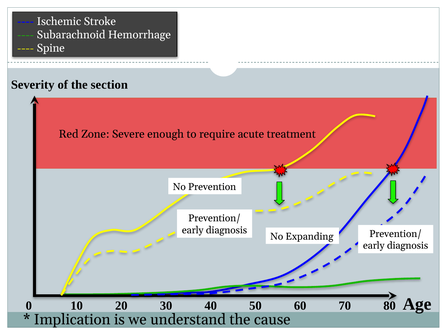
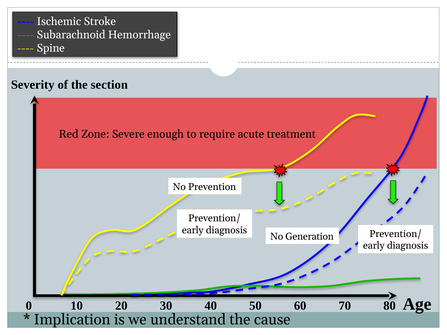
Expanding: Expanding -> Generation
